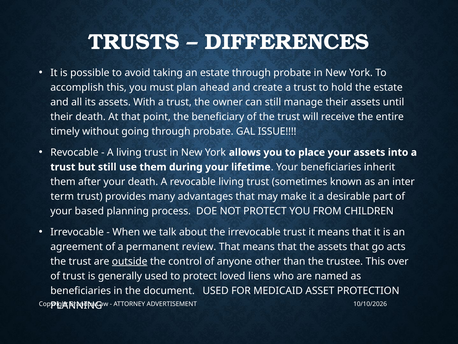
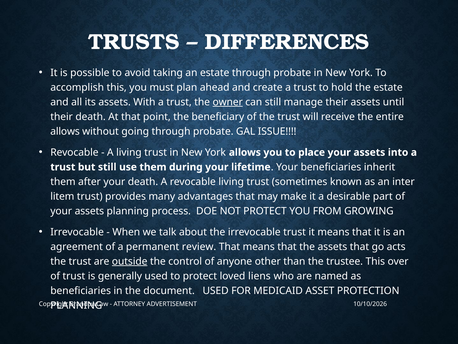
owner underline: none -> present
timely at (65, 131): timely -> allows
term: term -> litem
based at (89, 211): based -> assets
CHILDREN: CHILDREN -> GROWING
